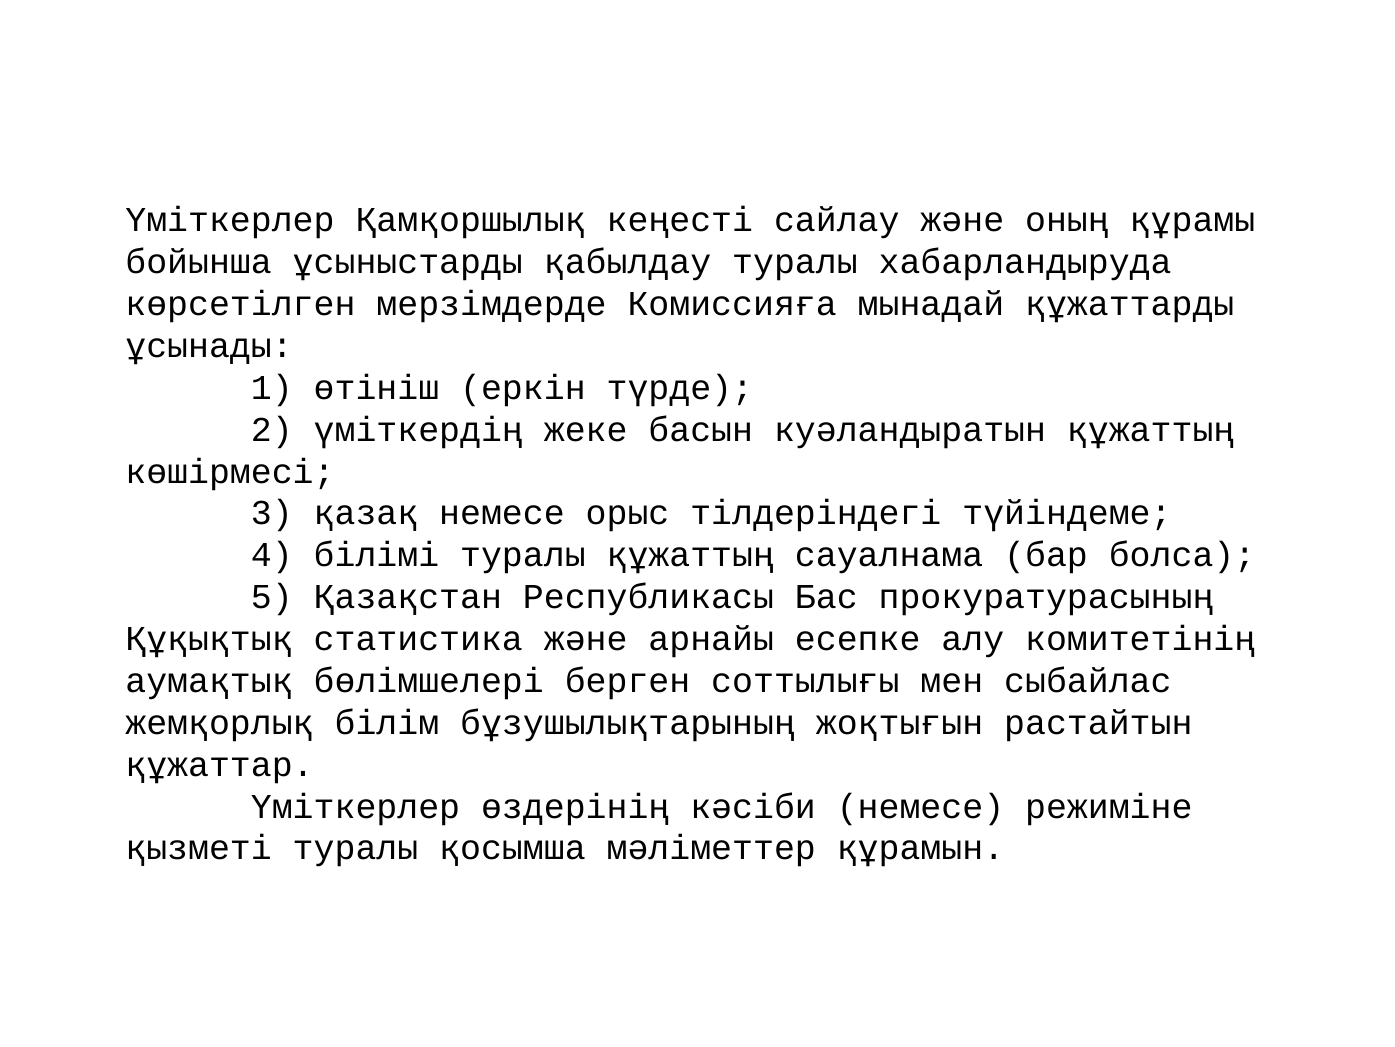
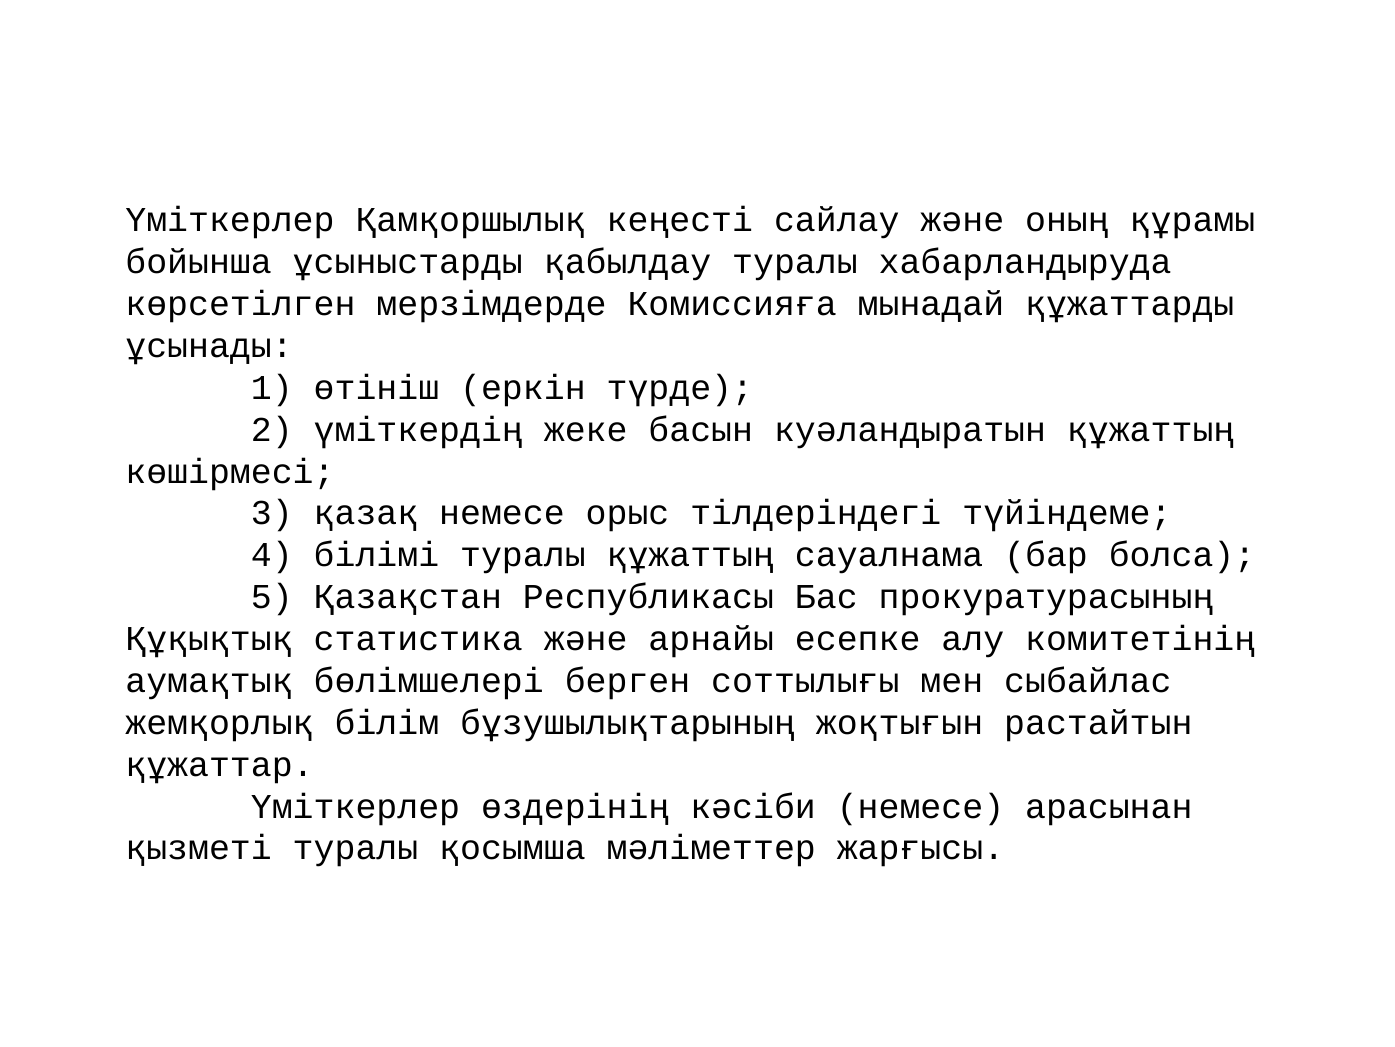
режиміне: режиміне -> арасынан
құрамын: құрамын -> жарғысы
